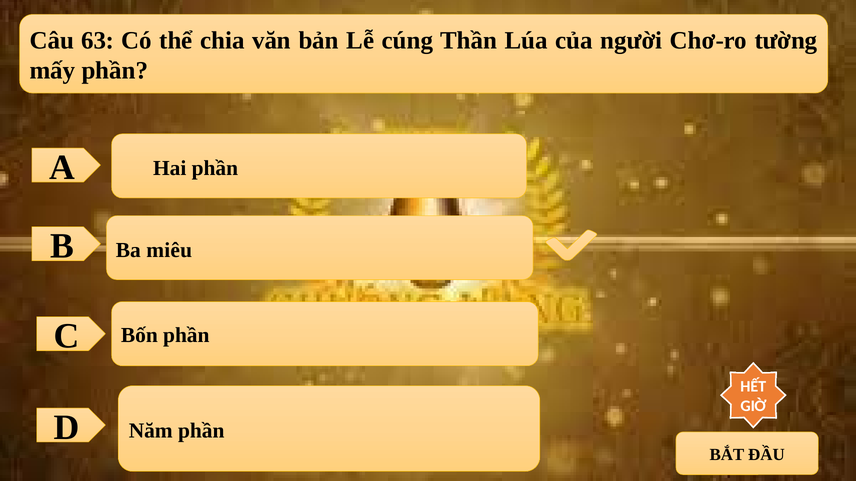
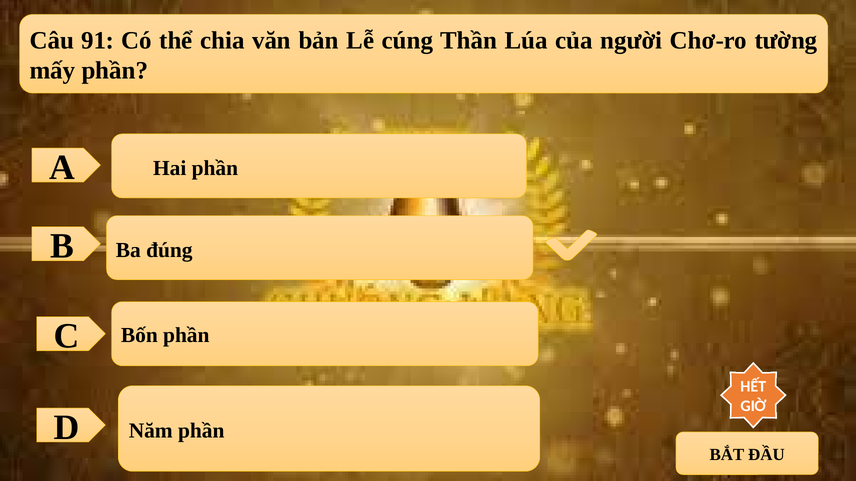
63: 63 -> 91
miêu: miêu -> đúng
